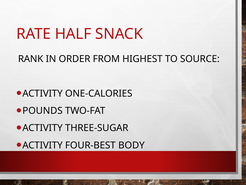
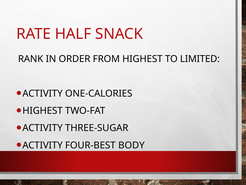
SOURCE: SOURCE -> LIMITED
POUNDS at (43, 110): POUNDS -> HIGHEST
